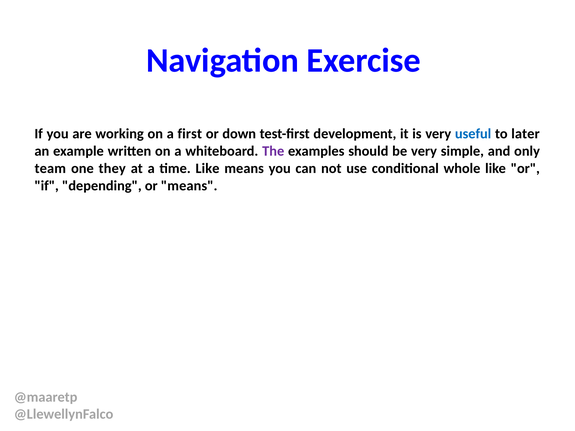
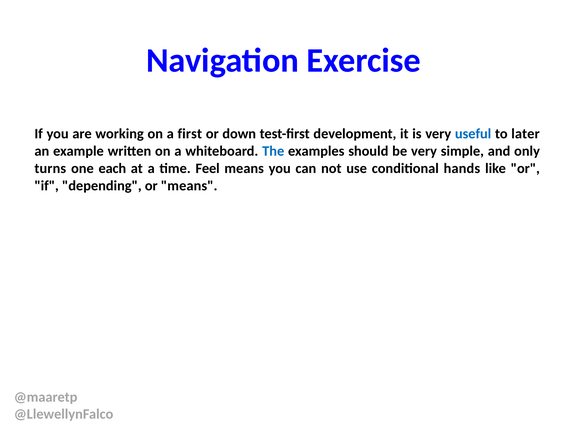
The colour: purple -> blue
team: team -> turns
they: they -> each
time Like: Like -> Feel
whole: whole -> hands
